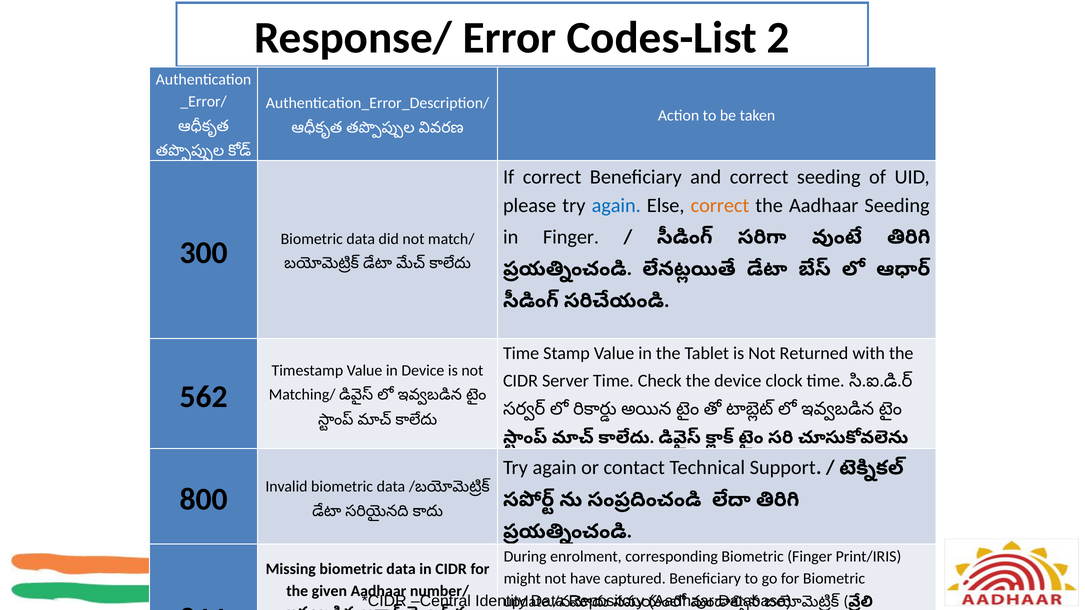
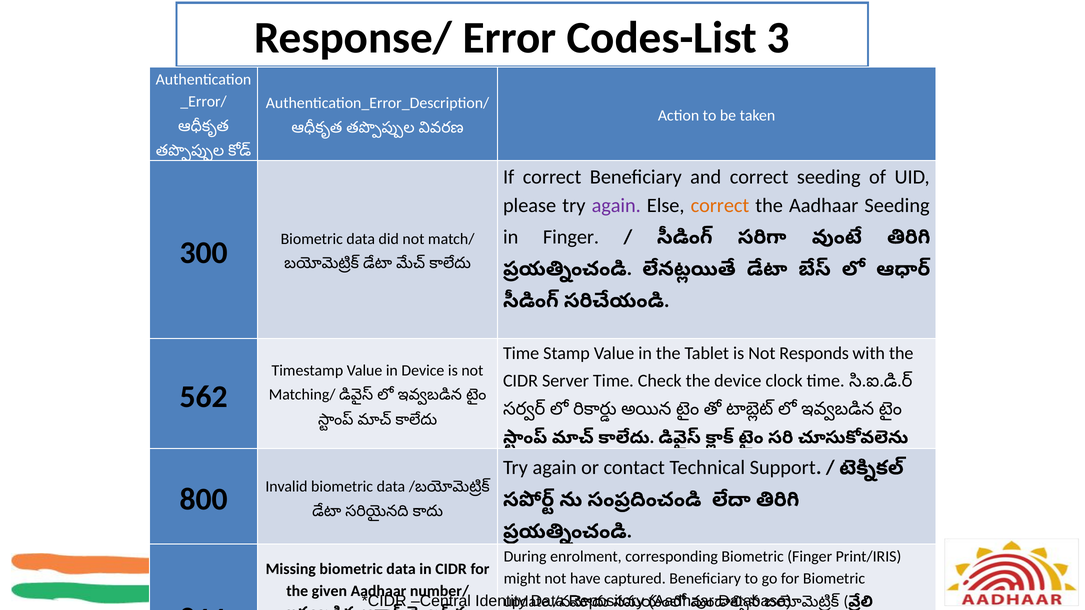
2: 2 -> 3
again at (616, 206) colour: blue -> purple
Returned: Returned -> Responds
